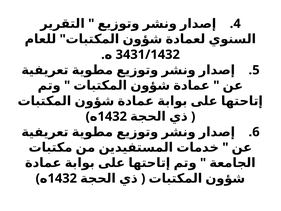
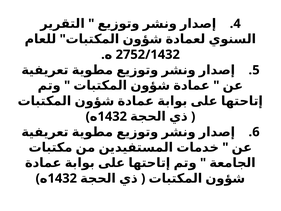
3431/1432: 3431/1432 -> 2752/1432
